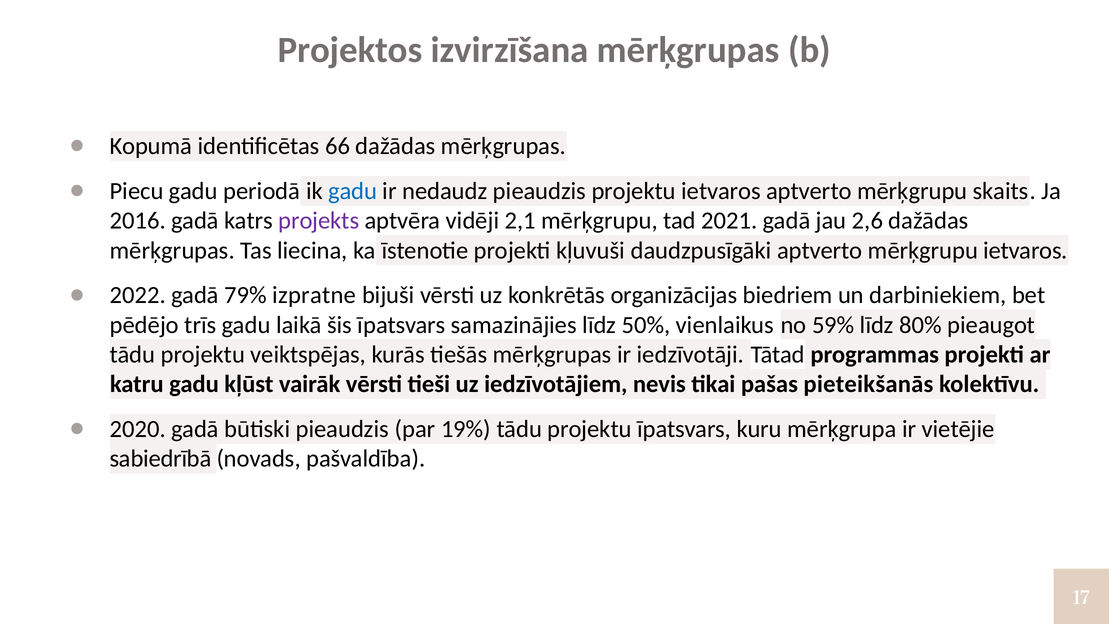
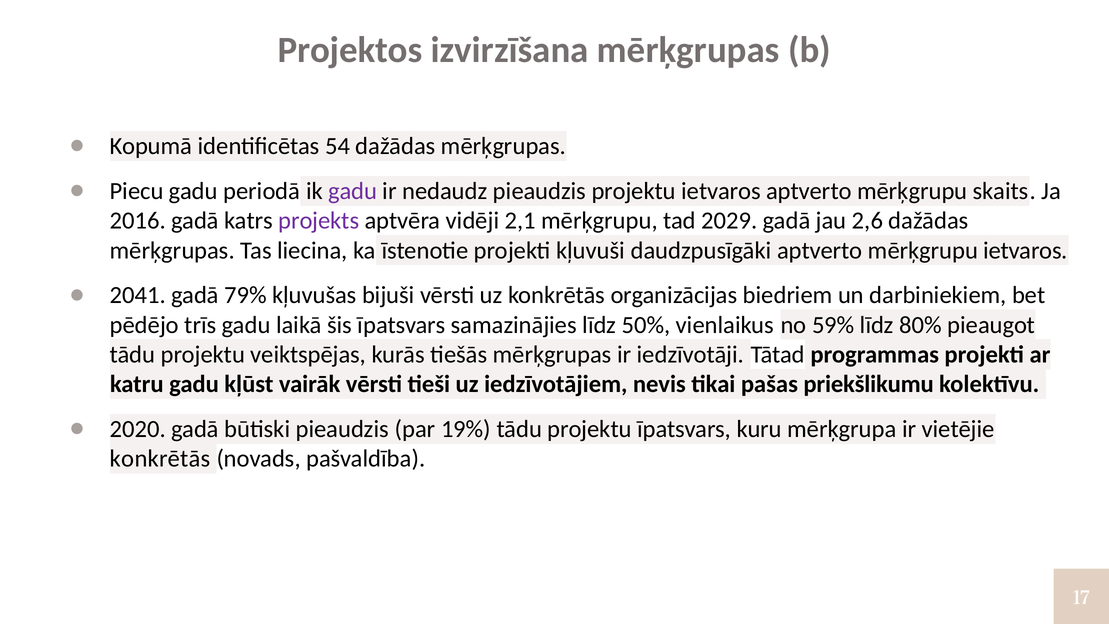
66: 66 -> 54
gadu at (353, 191) colour: blue -> purple
2021: 2021 -> 2029
2022: 2022 -> 2041
izpratne: izpratne -> kļuvušas
pieteikšanās: pieteikšanās -> priekšlikumu
sabiedrībā at (161, 458): sabiedrībā -> konkrētās
